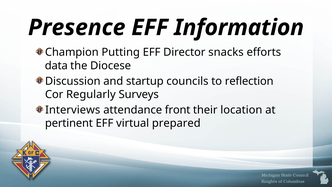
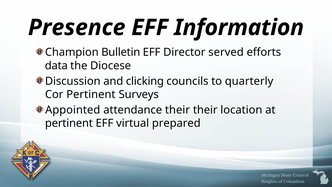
Putting: Putting -> Bulletin
snacks: snacks -> served
startup: startup -> clicking
reflection: reflection -> quarterly
Cor Regularly: Regularly -> Pertinent
Interviews: Interviews -> Appointed
attendance front: front -> their
